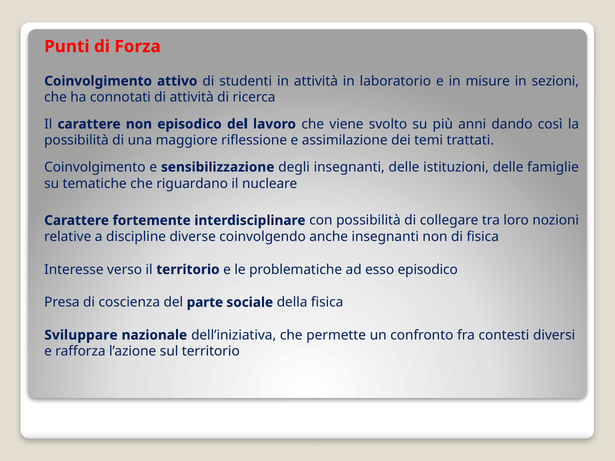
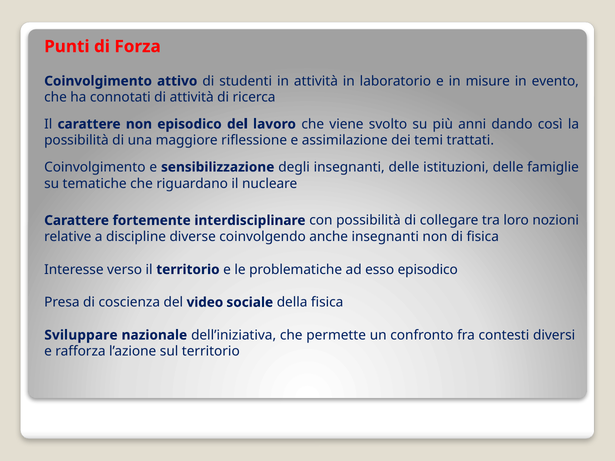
sezioni: sezioni -> evento
parte: parte -> video
